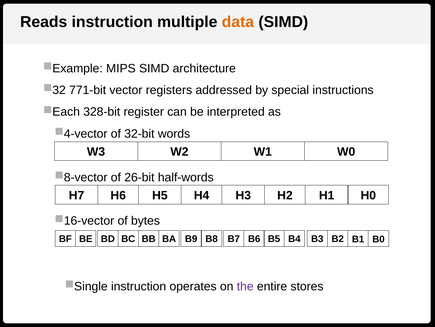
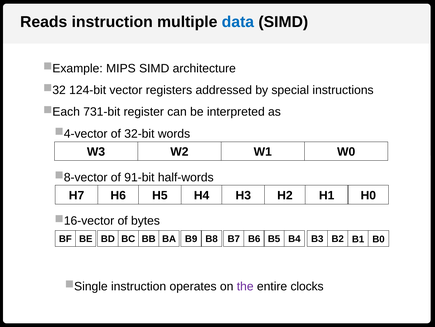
data colour: orange -> blue
771-bit: 771-bit -> 124-bit
328-bit: 328-bit -> 731-bit
26-bit: 26-bit -> 91-bit
stores: stores -> clocks
